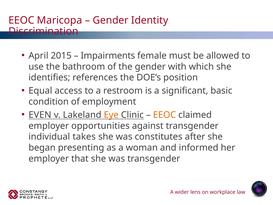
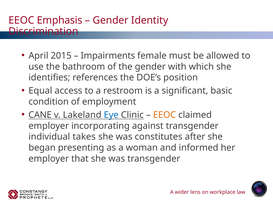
Maricopa: Maricopa -> Emphasis
EVEN: EVEN -> CANE
Eye colour: orange -> blue
opportunities: opportunities -> incorporating
